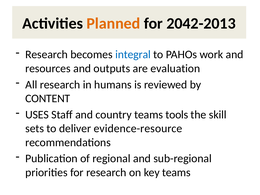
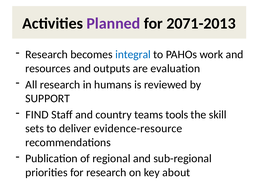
Planned colour: orange -> purple
2042-2013: 2042-2013 -> 2071-2013
CONTENT: CONTENT -> SUPPORT
USES: USES -> FIND
key teams: teams -> about
